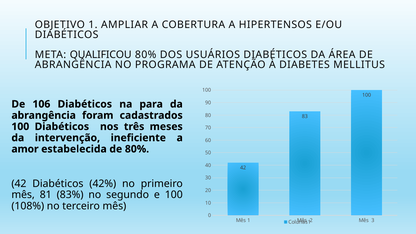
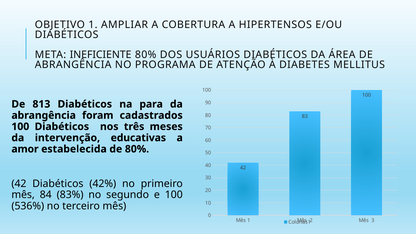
QUALIFICOU: QUALIFICOU -> INEFICIENTE
106: 106 -> 813
ineficiente: ineficiente -> educativas
81: 81 -> 84
108%: 108% -> 536%
